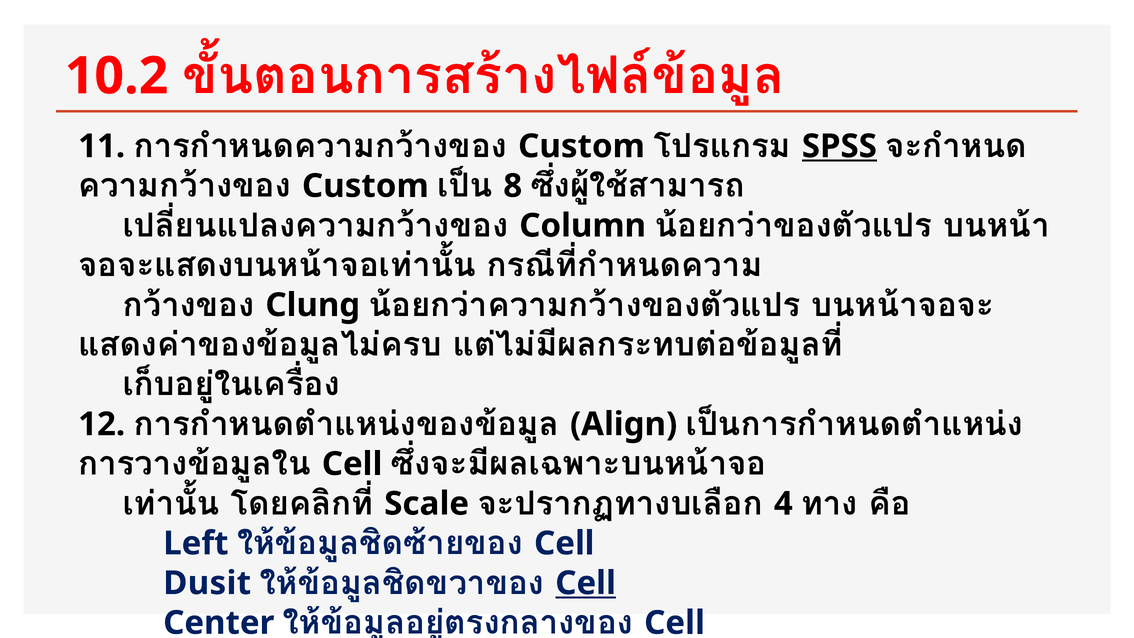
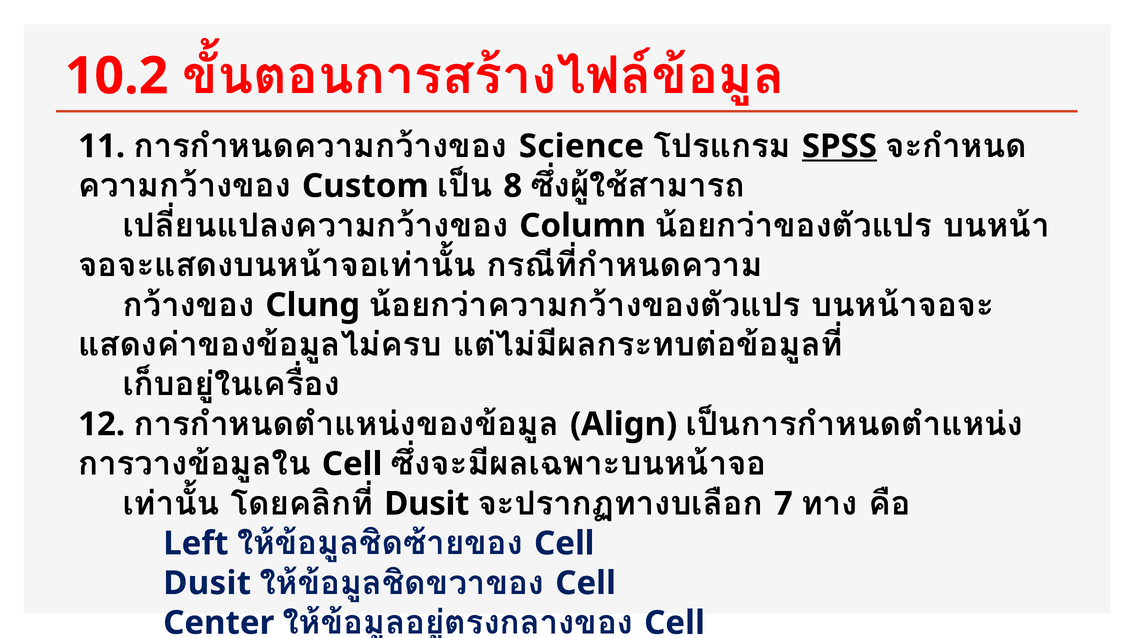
Custom at (582, 146): Custom -> Science
Scale at (427, 504): Scale -> Dusit
4: 4 -> 7
Cell at (586, 583) underline: present -> none
